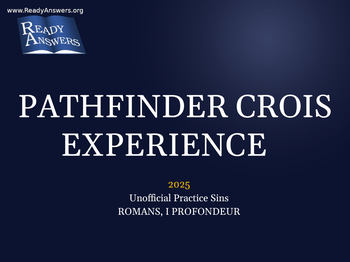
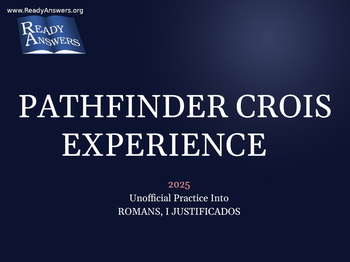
2025 colour: yellow -> pink
Sins: Sins -> Into
PROFONDEUR: PROFONDEUR -> JUSTIFICADOS
